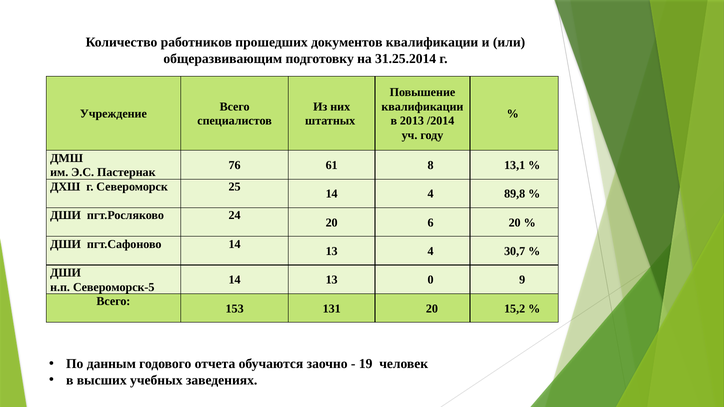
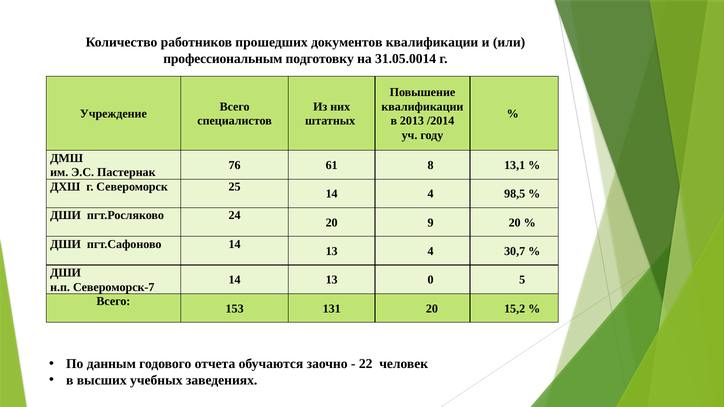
общеразвивающим: общеразвивающим -> профессиональным
31.25.2014: 31.25.2014 -> 31.05.0014
89,8: 89,8 -> 98,5
6: 6 -> 9
9: 9 -> 5
Североморск-5: Североморск-5 -> Североморск-7
19: 19 -> 22
